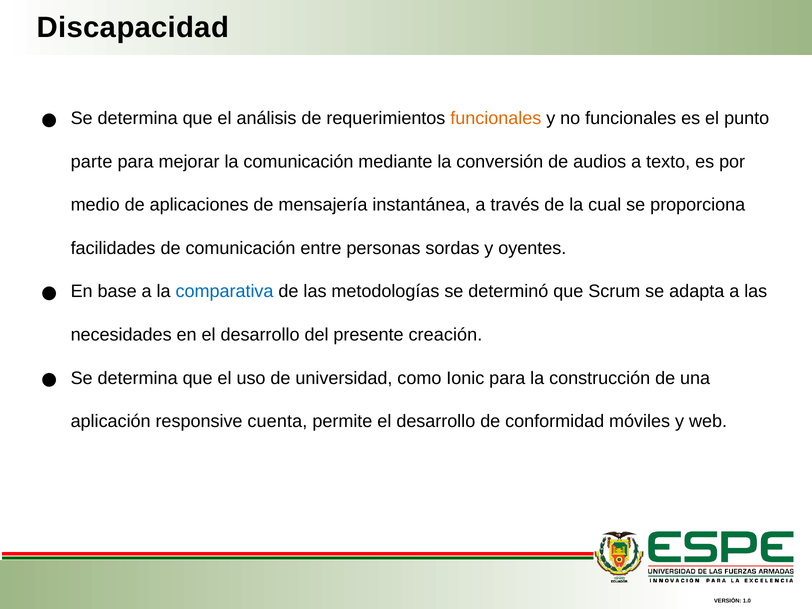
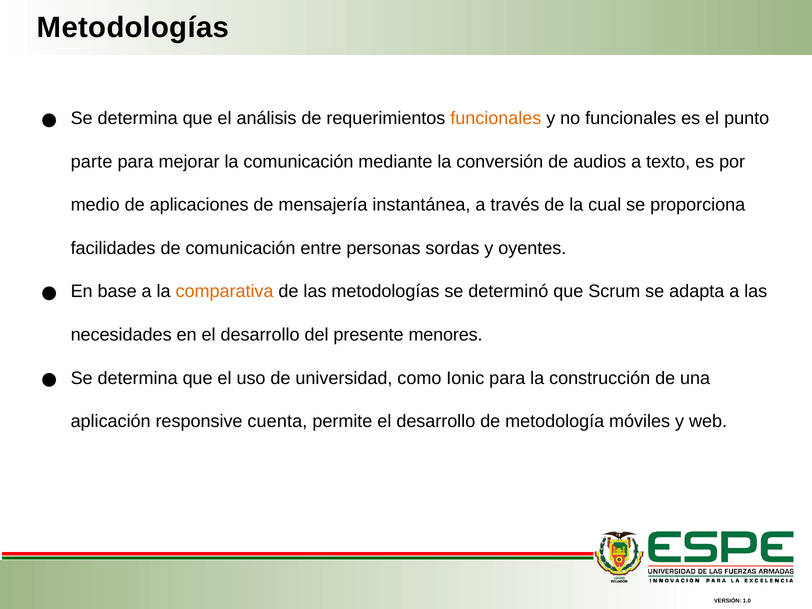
Discapacidad at (133, 28): Discapacidad -> Metodologías
comparativa colour: blue -> orange
creación: creación -> menores
conformidad: conformidad -> metodología
